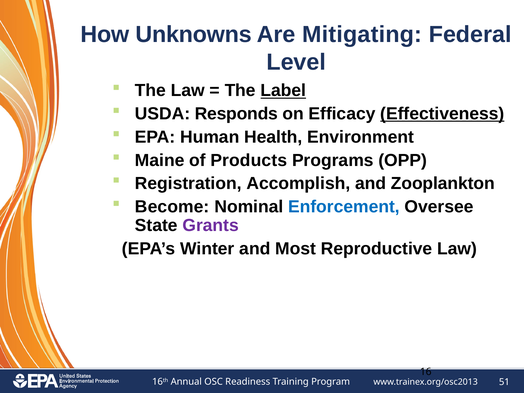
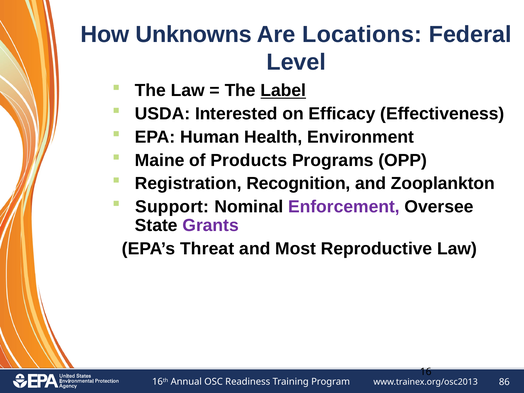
Mitigating: Mitigating -> Locations
Responds: Responds -> Interested
Effectiveness underline: present -> none
Accomplish: Accomplish -> Recognition
Become: Become -> Support
Enforcement colour: blue -> purple
Winter: Winter -> Threat
51: 51 -> 86
